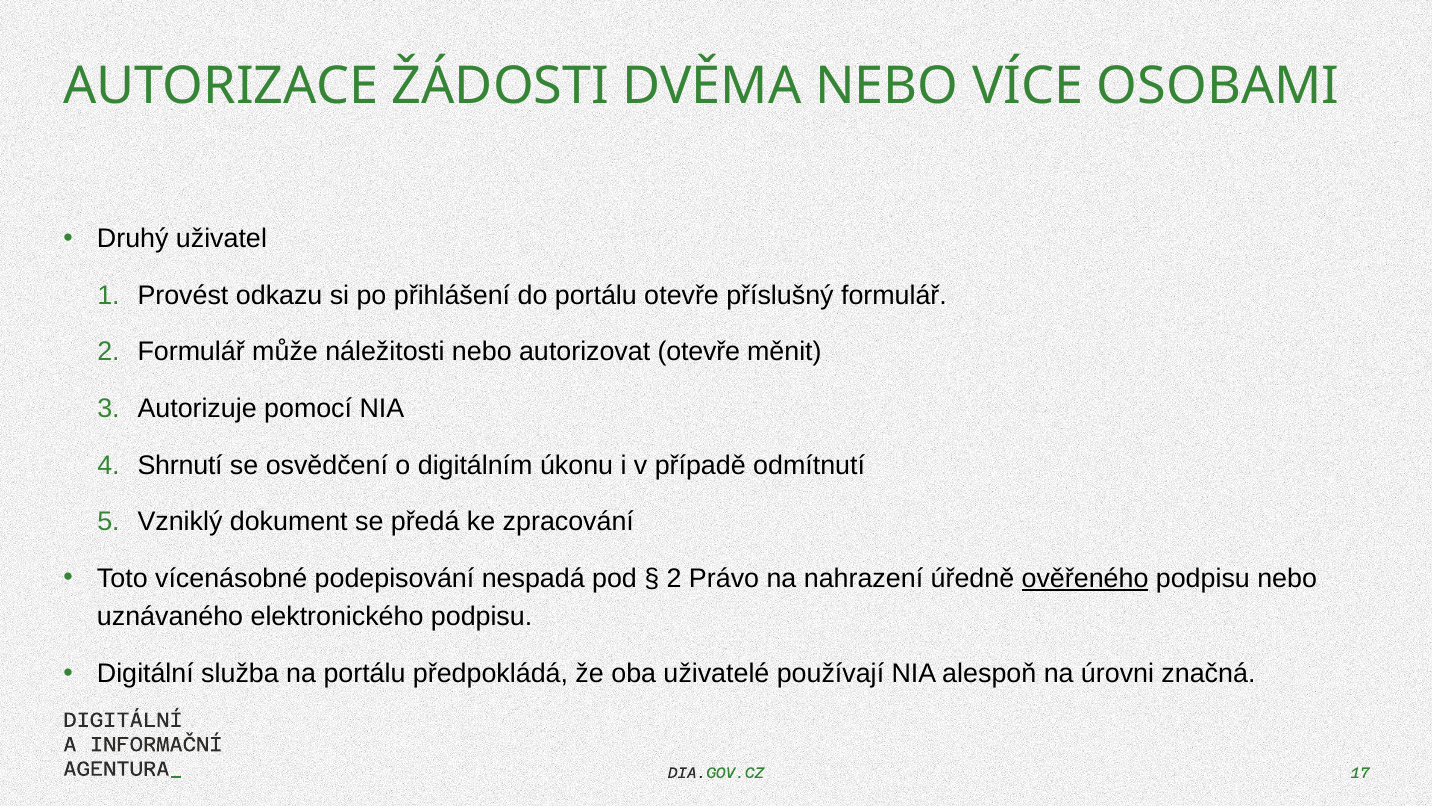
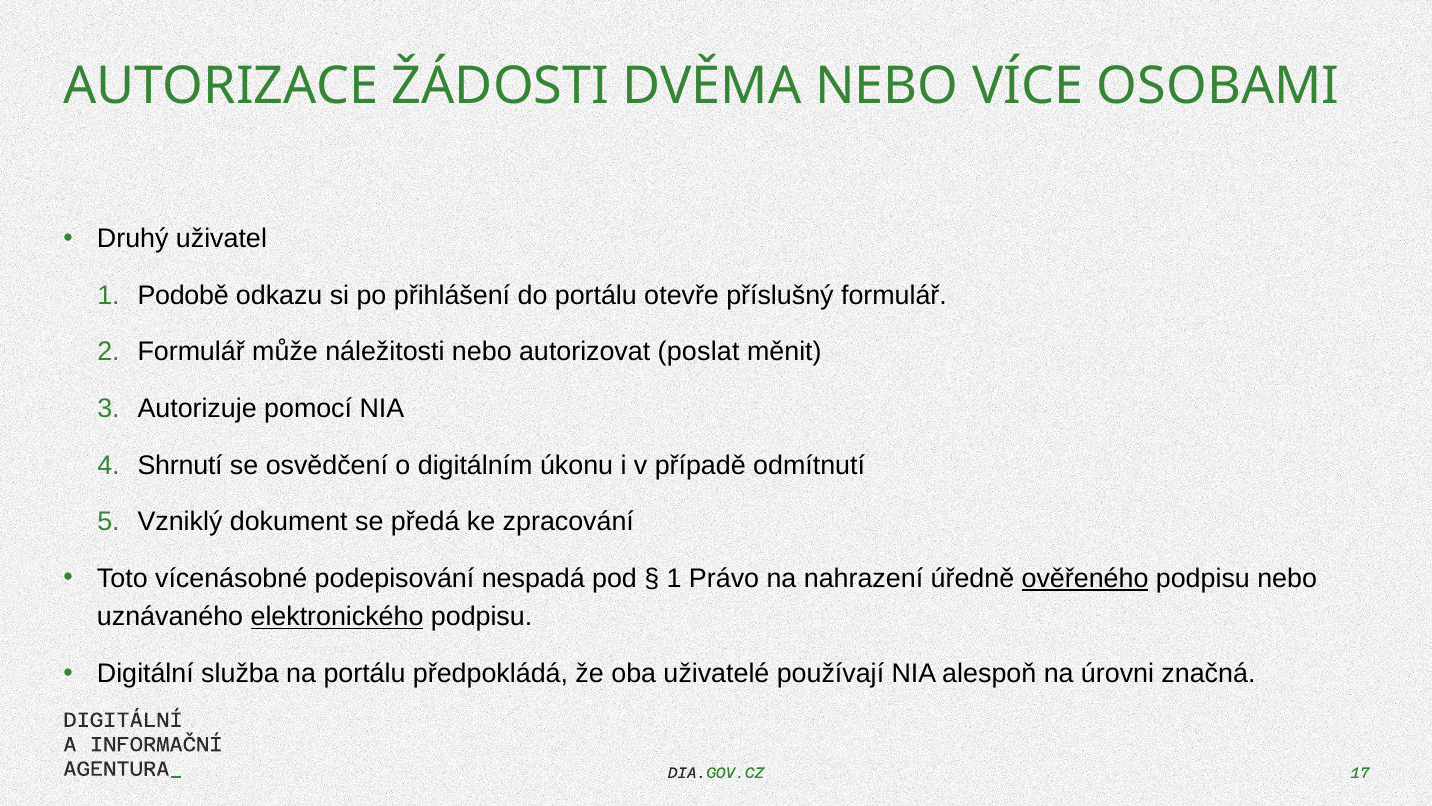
Provést: Provést -> Podobě
autorizovat otevře: otevře -> poslat
2 at (674, 578): 2 -> 1
elektronického underline: none -> present
